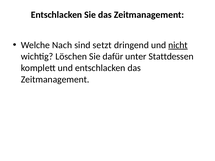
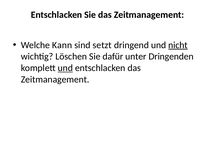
Nach: Nach -> Kann
Stattdessen: Stattdessen -> Dringenden
und at (65, 68) underline: none -> present
